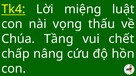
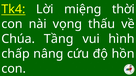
luật: luật -> thời
chết: chết -> hình
